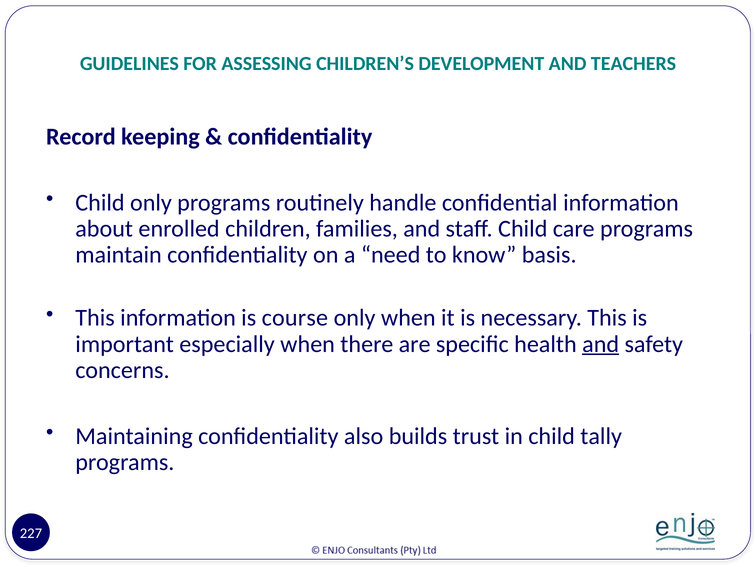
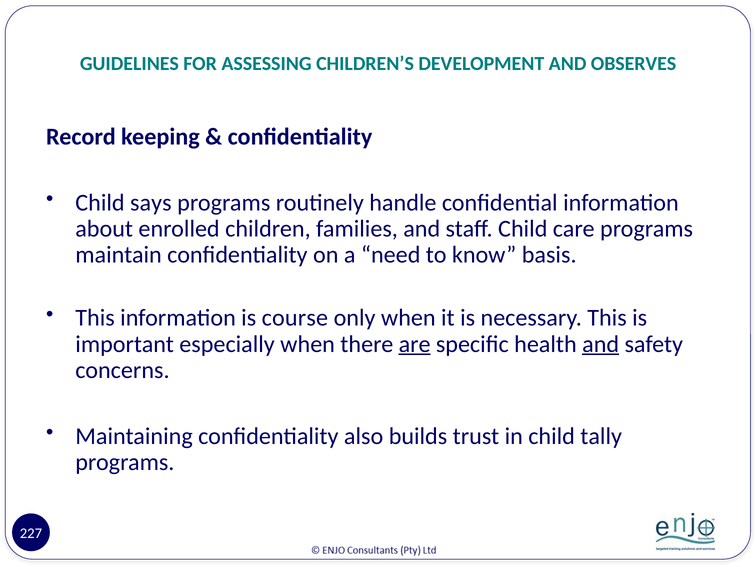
TEACHERS: TEACHERS -> OBSERVES
Child only: only -> says
are underline: none -> present
